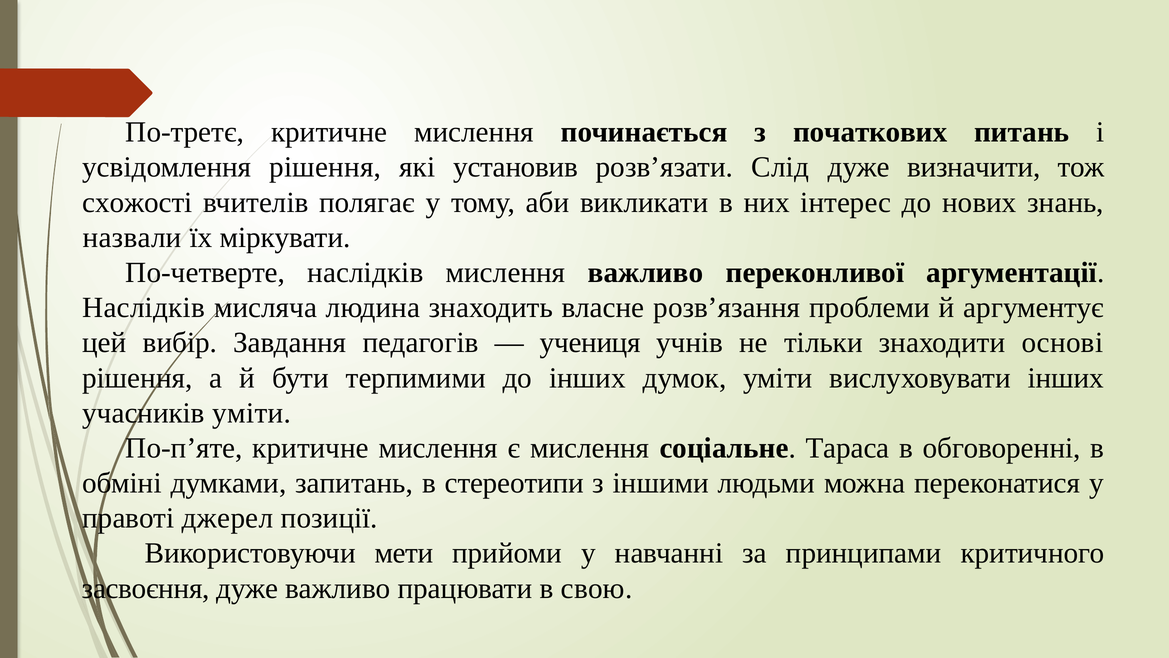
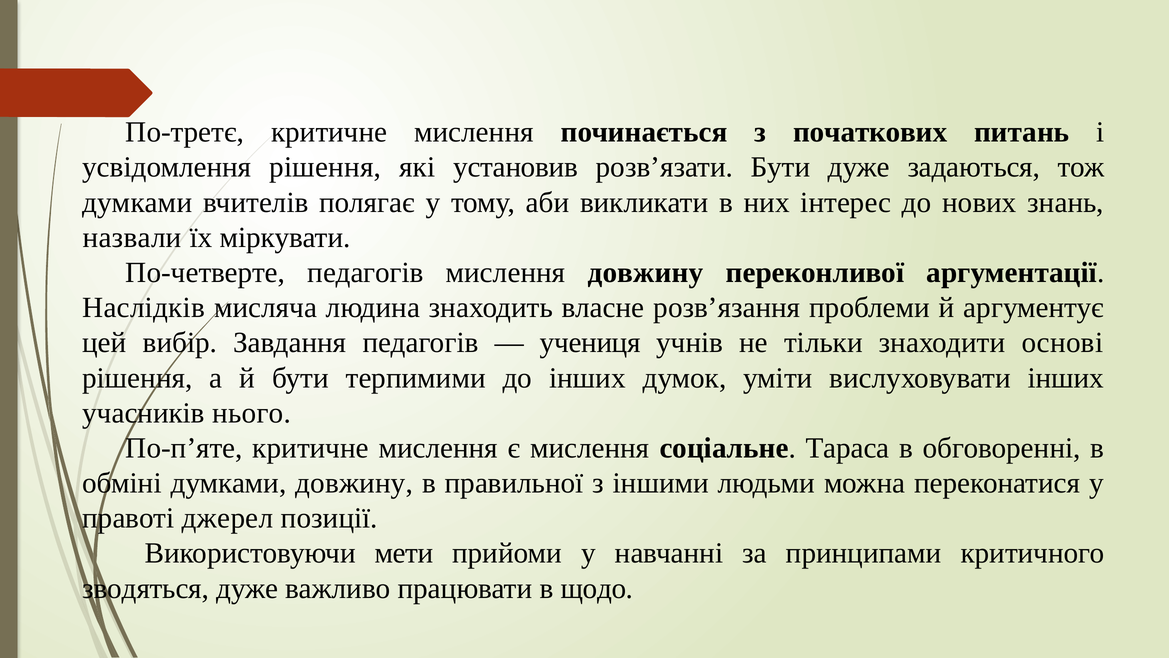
розв’язати Слід: Слід -> Бути
визначити: визначити -> задаються
схожості at (137, 202): схожості -> думками
По-четверте наслідків: наслідків -> педагогів
мислення важливо: важливо -> довжину
учасників уміти: уміти -> нього
думками запитань: запитань -> довжину
стереотипи: стереотипи -> правильної
засвоєння: засвоєння -> зводяться
свою: свою -> щодо
